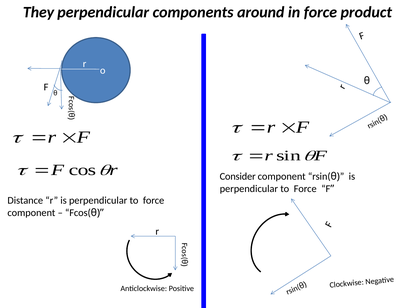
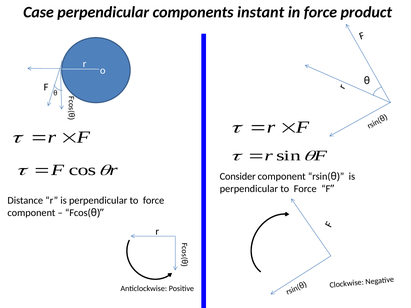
They: They -> Case
around: around -> instant
